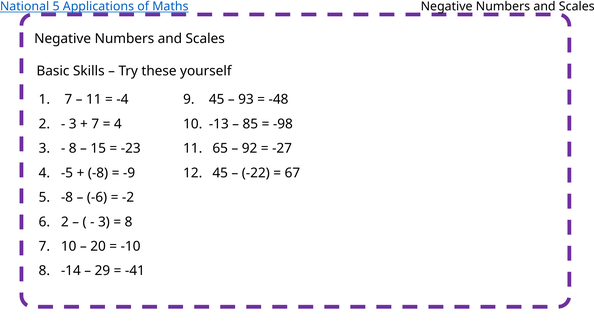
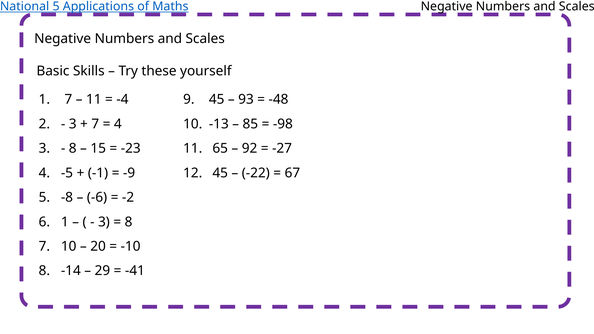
-8 at (98, 173): -8 -> -1
2 at (65, 222): 2 -> 1
